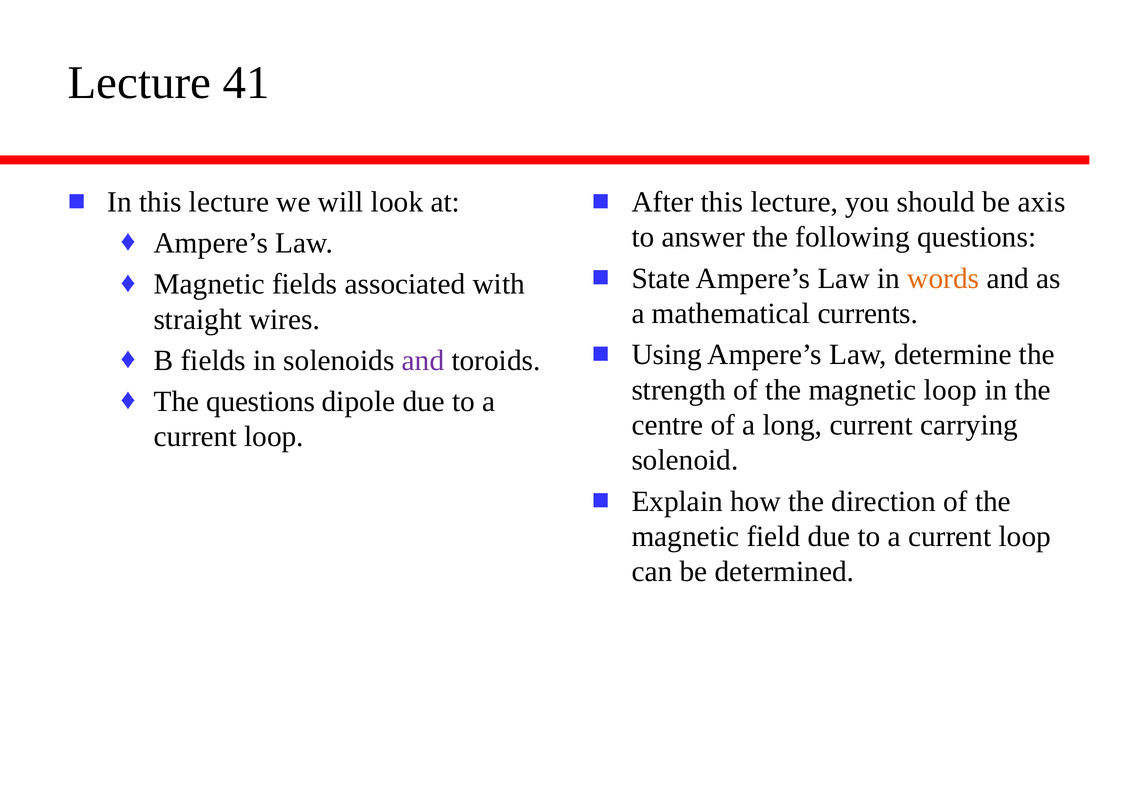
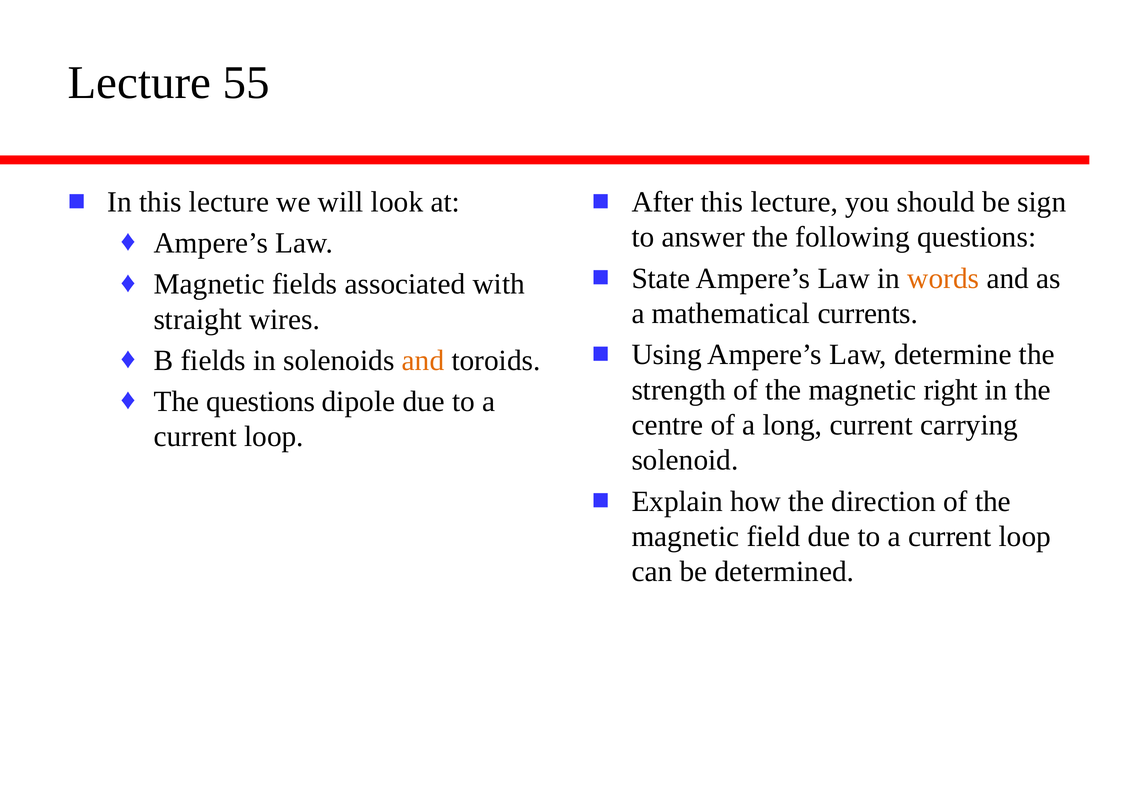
41: 41 -> 55
axis: axis -> sign
and at (423, 361) colour: purple -> orange
magnetic loop: loop -> right
